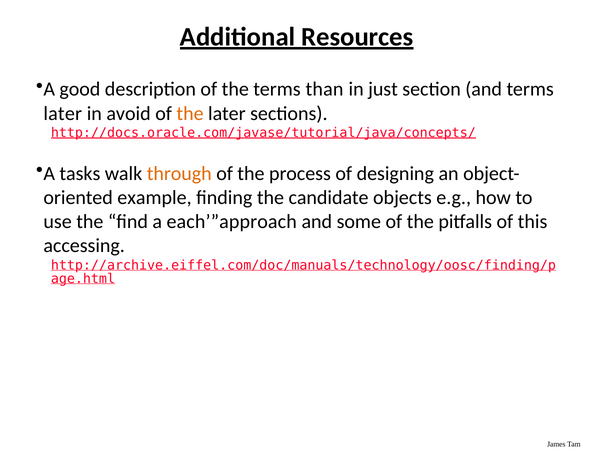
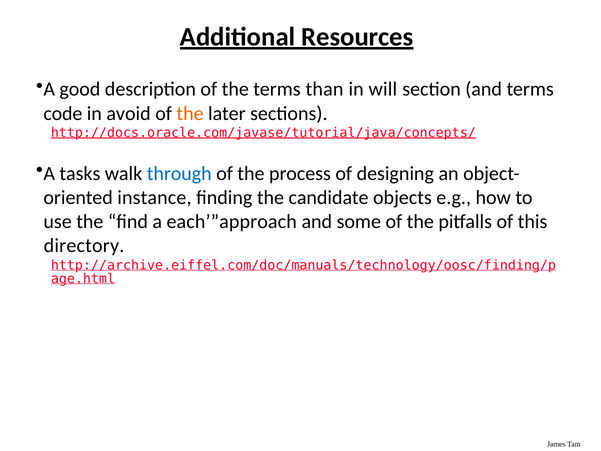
just: just -> will
later at (63, 113): later -> code
through colour: orange -> blue
example: example -> instance
accessing: accessing -> directory
